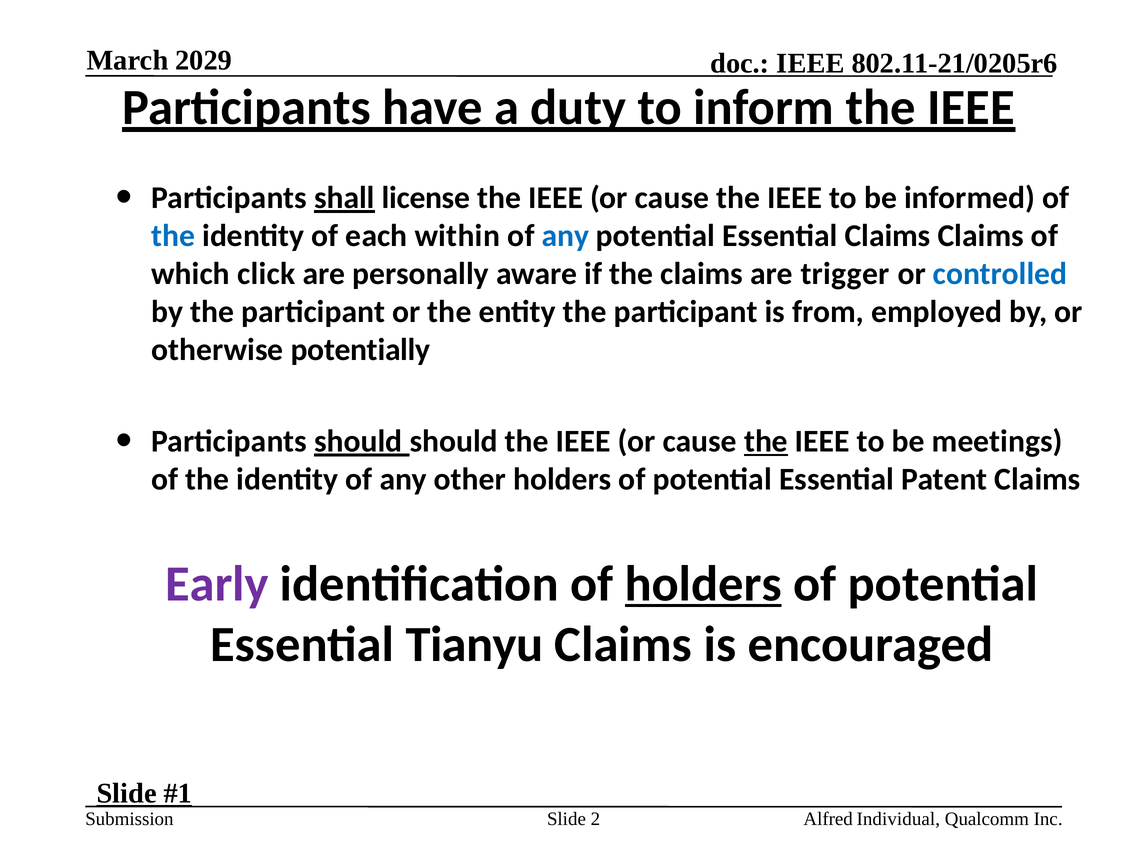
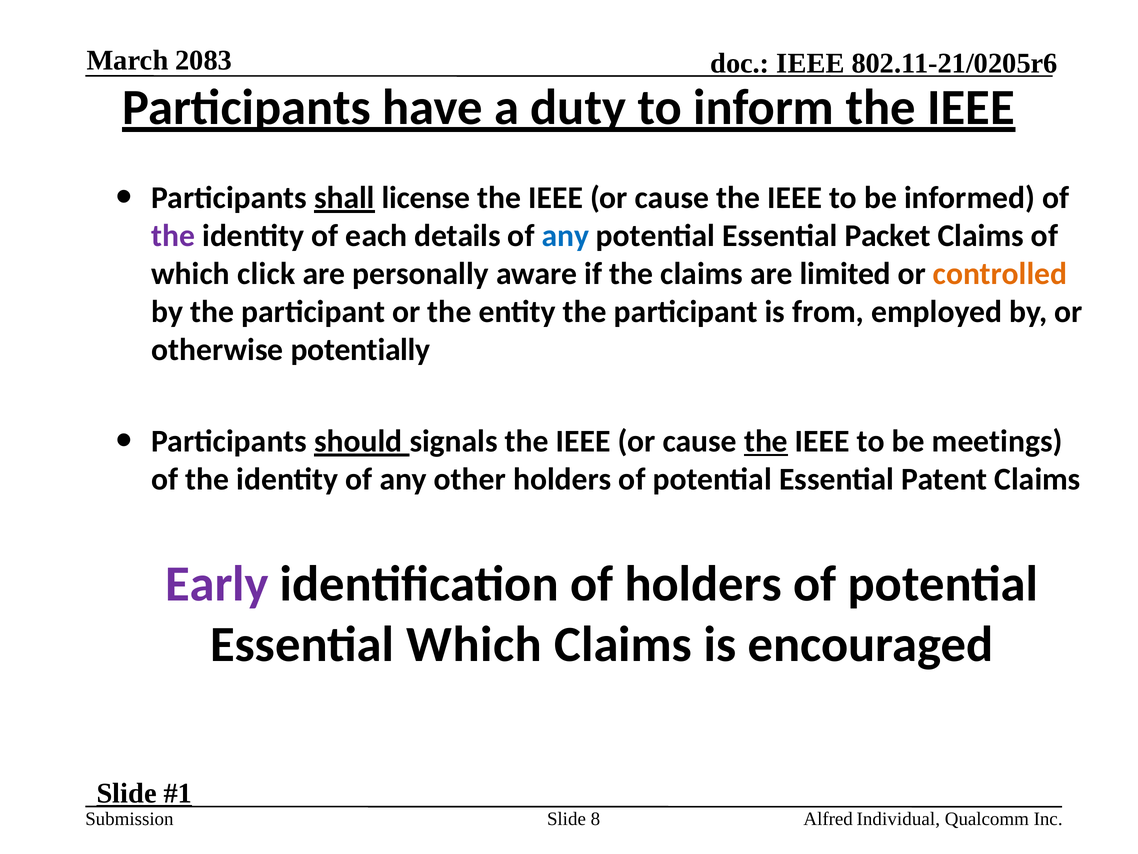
2029: 2029 -> 2083
the at (173, 236) colour: blue -> purple
within: within -> details
Essential Claims: Claims -> Packet
trigger: trigger -> limited
controlled colour: blue -> orange
should should: should -> signals
holders at (703, 584) underline: present -> none
Essential Tianyu: Tianyu -> Which
2: 2 -> 8
